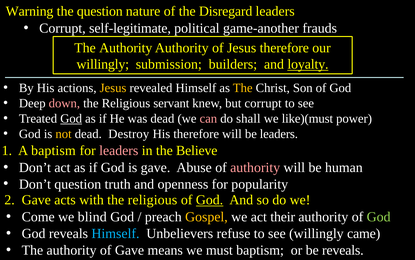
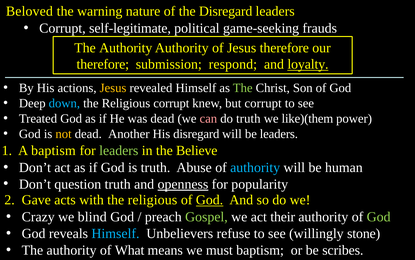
Warning: Warning -> Beloved
the question: question -> warning
game-another: game-another -> game-seeking
willingly at (103, 64): willingly -> therefore
builders: builders -> respond
The at (243, 88) colour: yellow -> light green
down colour: pink -> light blue
Religious servant: servant -> corrupt
God at (71, 118) underline: present -> none
do shall: shall -> truth
like)(must: like)(must -> like)(them
Destroy: Destroy -> Another
His therefore: therefore -> disregard
leaders at (119, 150) colour: pink -> light green
is gave: gave -> truth
authority at (255, 167) colour: pink -> light blue
openness underline: none -> present
Come: Come -> Crazy
Gospel colour: yellow -> light green
came: came -> stone
of Gave: Gave -> What
be reveals: reveals -> scribes
